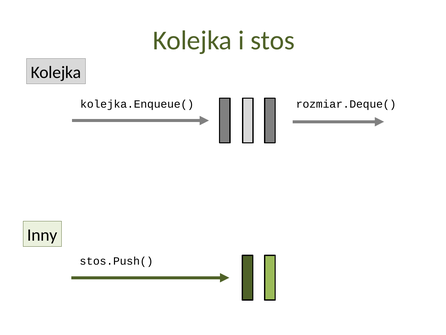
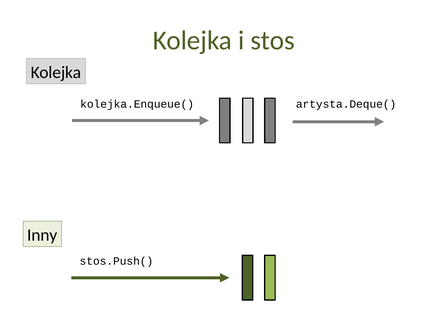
rozmiar.Deque(: rozmiar.Deque( -> artysta.Deque(
